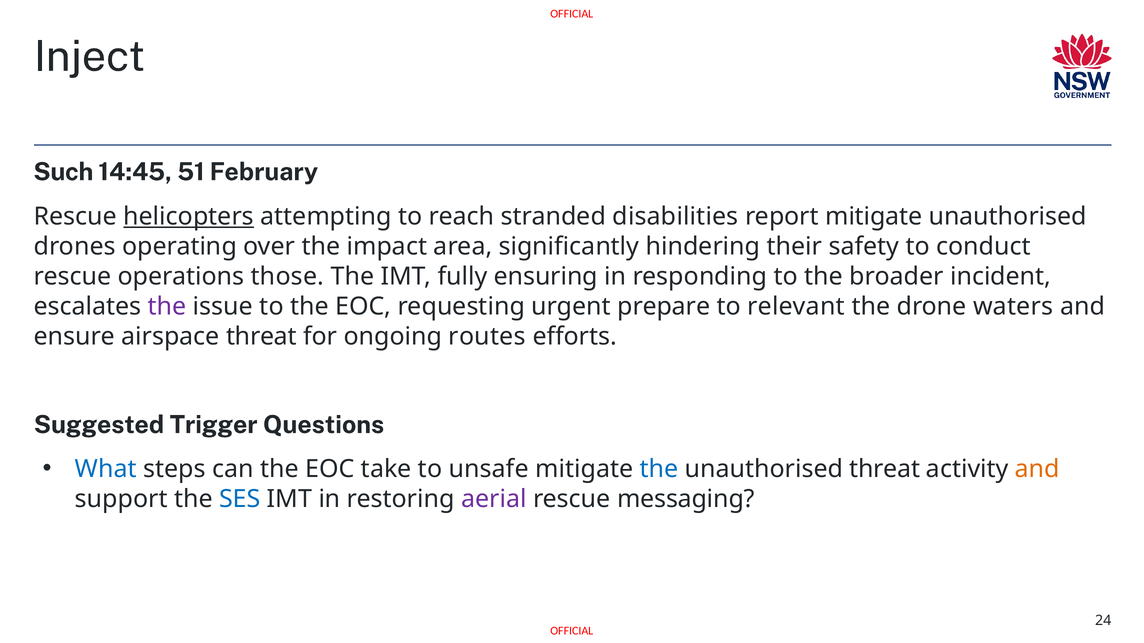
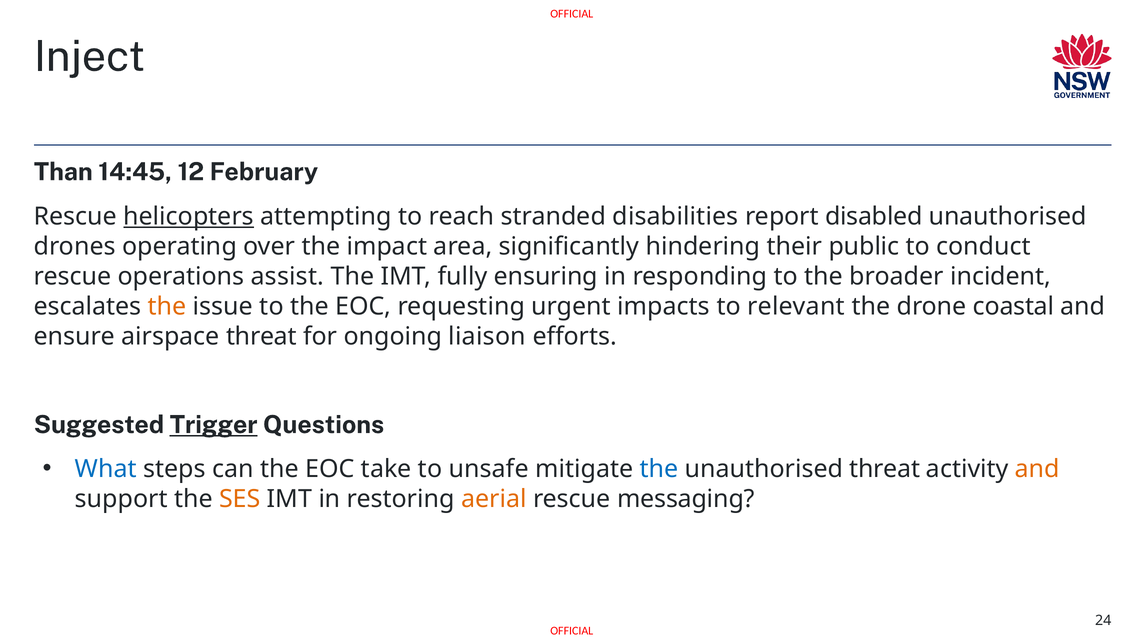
Such: Such -> Than
51: 51 -> 12
report mitigate: mitigate -> disabled
safety: safety -> public
those: those -> assist
the at (167, 307) colour: purple -> orange
prepare: prepare -> impacts
waters: waters -> coastal
routes: routes -> liaison
Trigger underline: none -> present
SES colour: blue -> orange
aerial colour: purple -> orange
